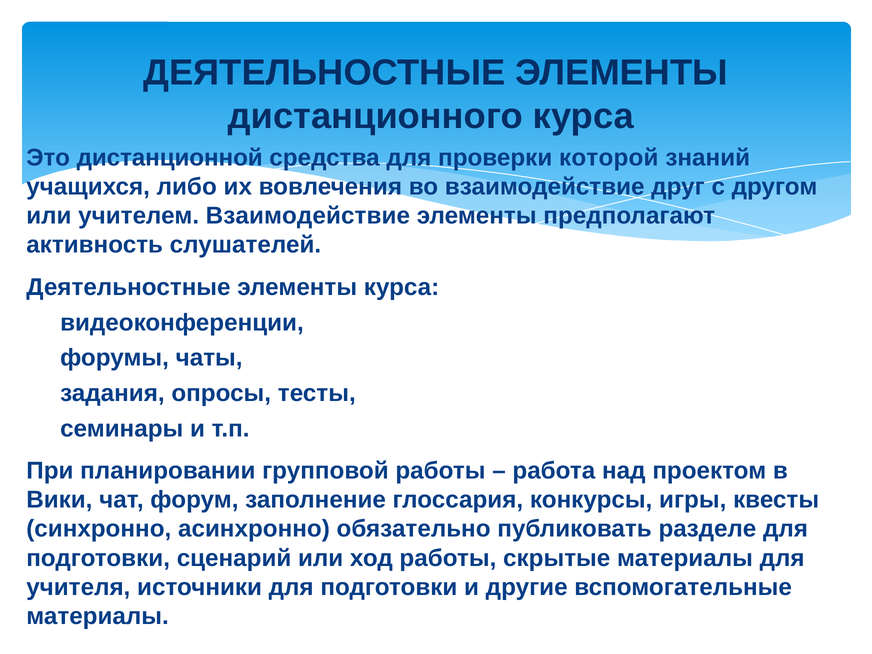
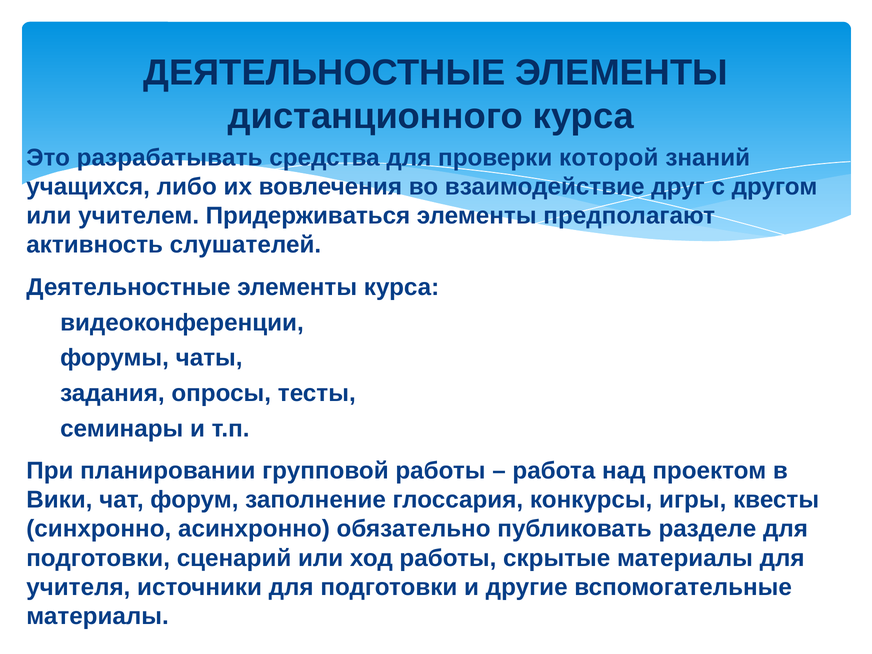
дистанционной: дистанционной -> разрабатывать
учителем Взаимодействие: Взаимодействие -> Придерживаться
